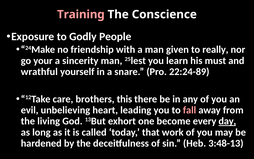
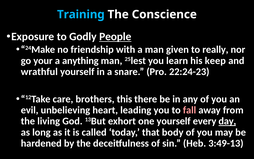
Training colour: pink -> light blue
People underline: none -> present
sincerity: sincerity -> anything
must: must -> keep
22:24-89: 22:24-89 -> 22:24-23
one become: become -> yourself
work: work -> body
3:48-13: 3:48-13 -> 3:49-13
